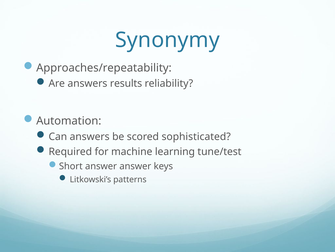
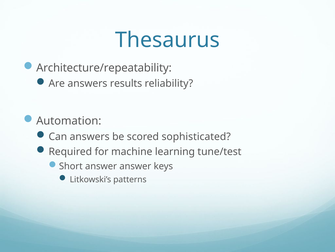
Synonymy: Synonymy -> Thesaurus
Approaches/repeatability: Approaches/repeatability -> Architecture/repeatability
